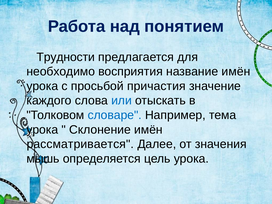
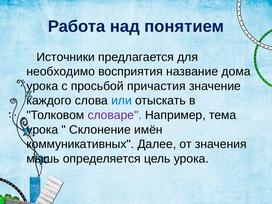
Трудности: Трудности -> Источники
название имён: имён -> дома
словаре colour: blue -> purple
рассматривается: рассматривается -> коммуникативных
